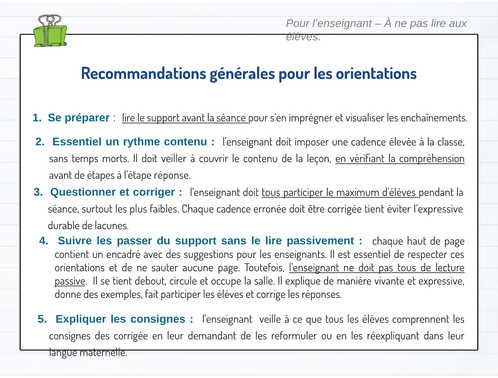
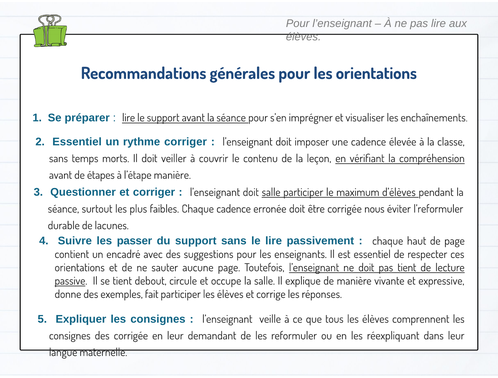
rythme contenu: contenu -> corriger
l’étape réponse: réponse -> manière
doit tous: tous -> salle
corrigée tient: tient -> nous
l’expressive: l’expressive -> l’reformuler
pas tous: tous -> tient
